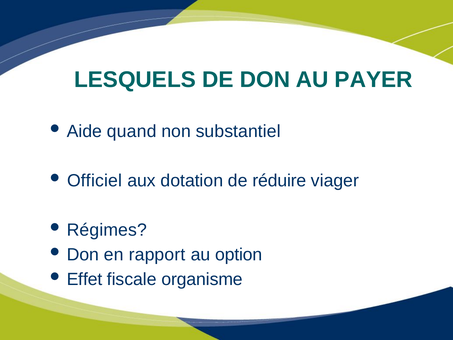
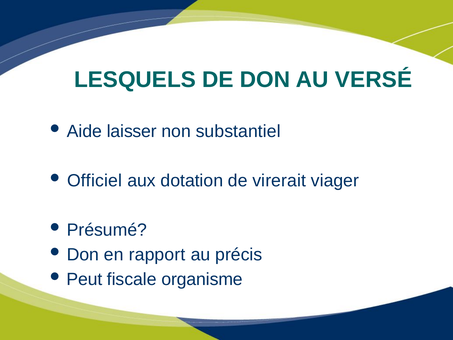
PAYER: PAYER -> VERSÉ
quand: quand -> laisser
réduire: réduire -> virerait
Régimes: Régimes -> Présumé
option: option -> précis
Effet: Effet -> Peut
